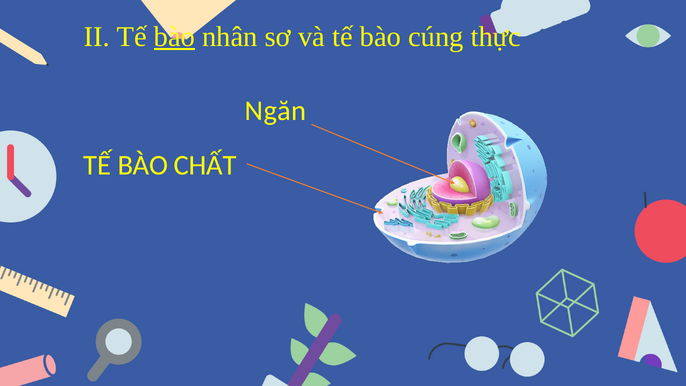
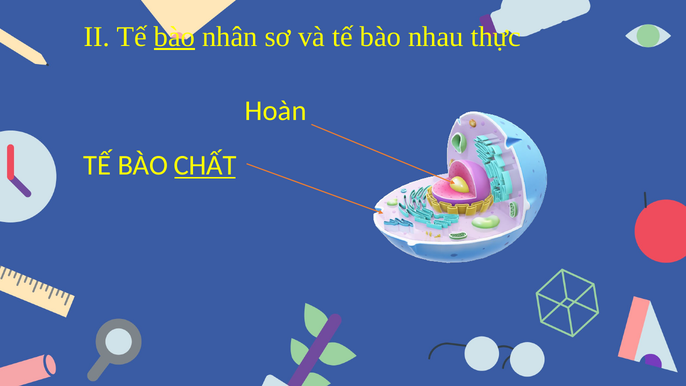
cúng: cúng -> nhau
Ngăn: Ngăn -> Hoàn
CHẤT underline: none -> present
